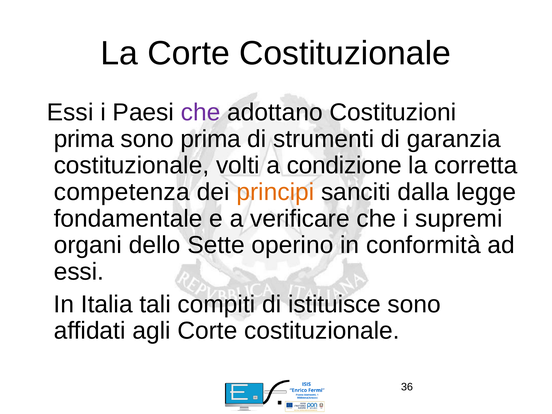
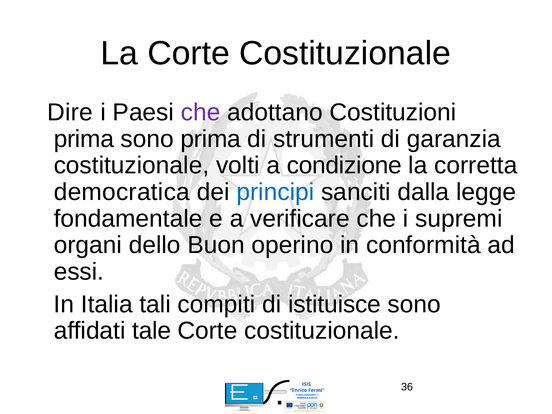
Essi at (70, 113): Essi -> Dire
competenza: competenza -> democratica
principi colour: orange -> blue
Sette: Sette -> Buon
agli: agli -> tale
